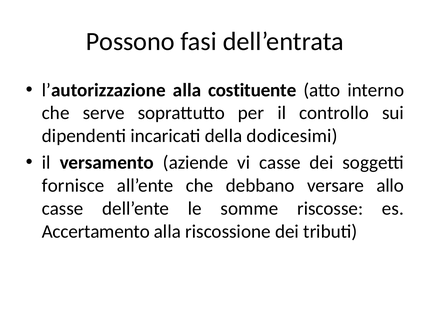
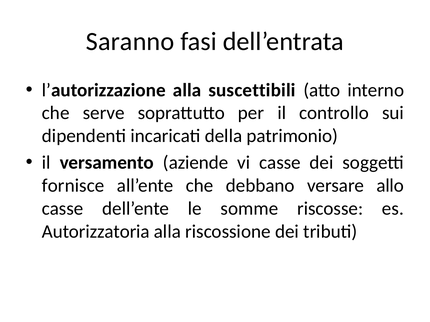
Possono: Possono -> Saranno
costituente: costituente -> suscettibili
dodicesimi: dodicesimi -> patrimonio
Accertamento: Accertamento -> Autorizzatoria
